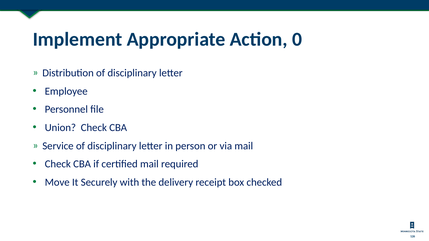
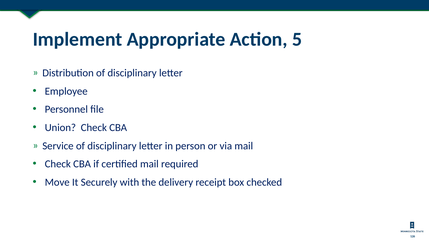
0: 0 -> 5
